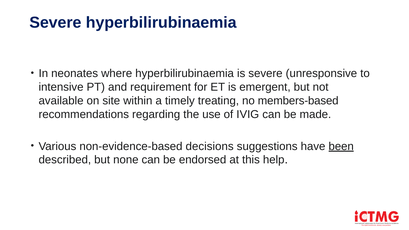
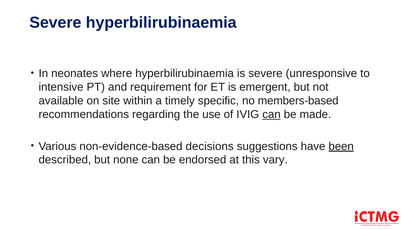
treating: treating -> specific
can at (272, 115) underline: none -> present
help: help -> vary
